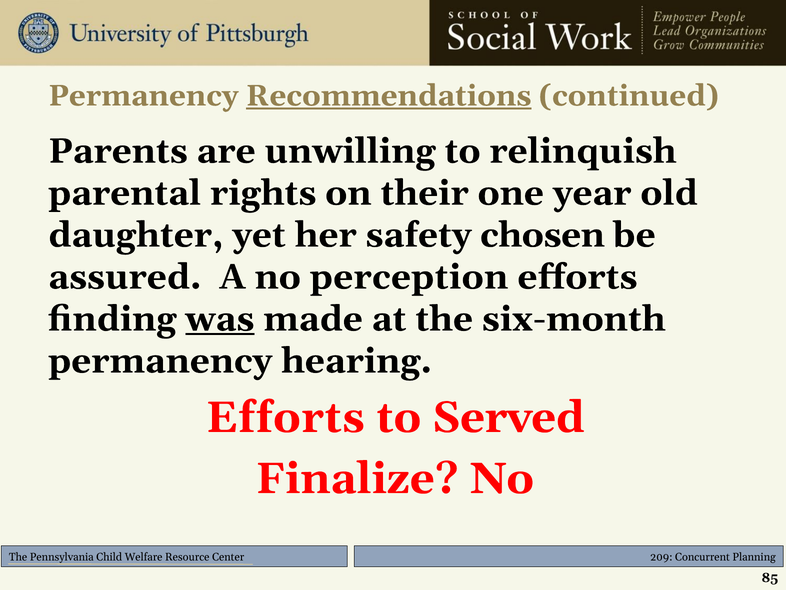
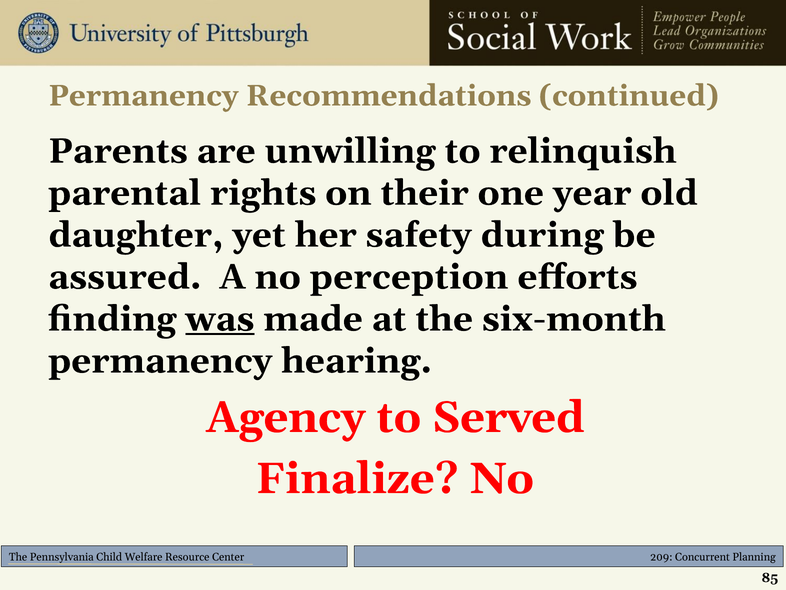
Recommendations underline: present -> none
chosen: chosen -> during
Efforts at (285, 417): Efforts -> Agency
